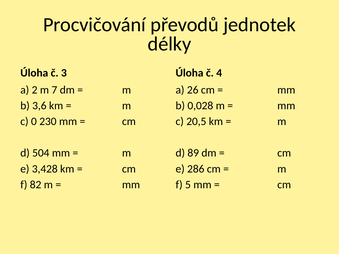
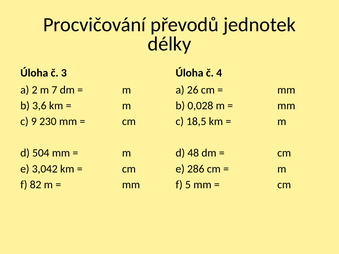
0: 0 -> 9
20,5: 20,5 -> 18,5
89: 89 -> 48
3,428: 3,428 -> 3,042
